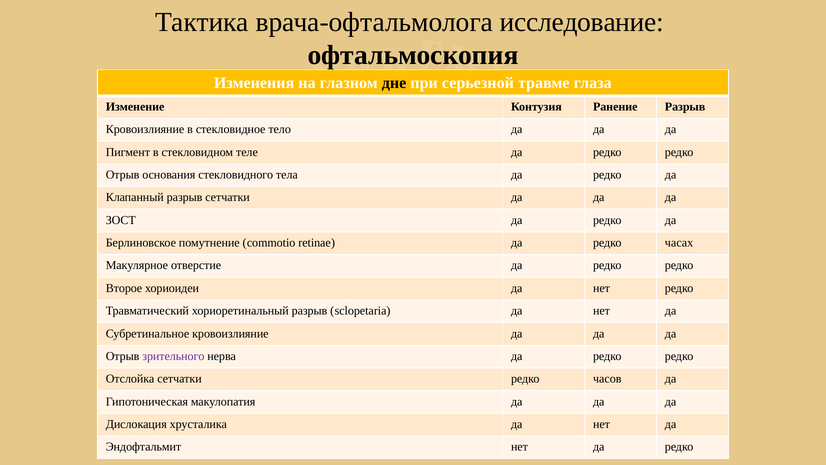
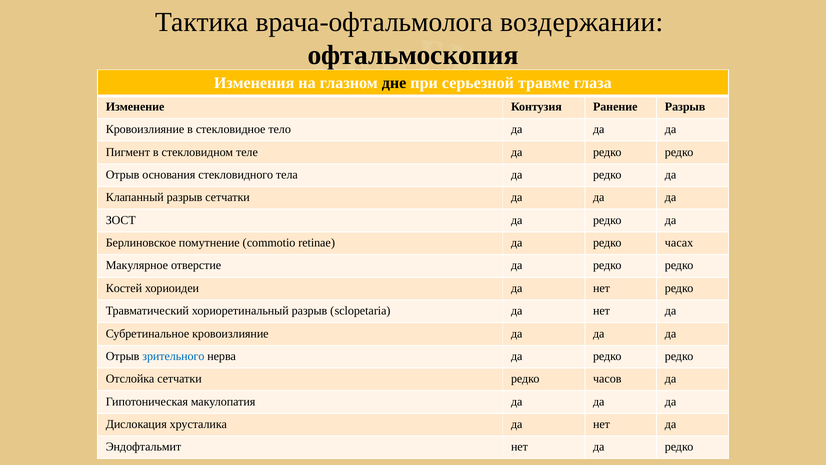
исследование: исследование -> воздержании
Второе: Второе -> Костей
зрительного colour: purple -> blue
